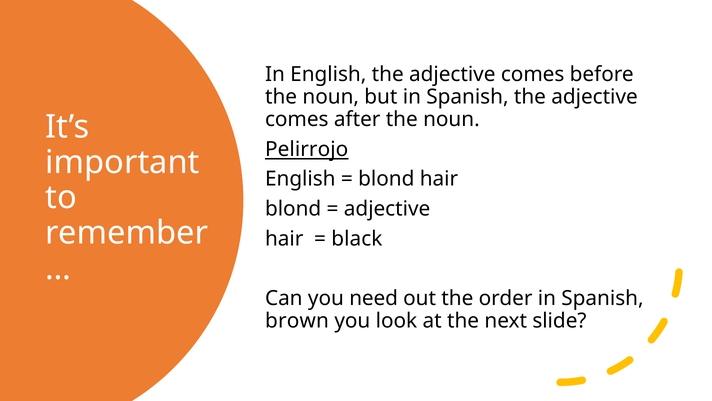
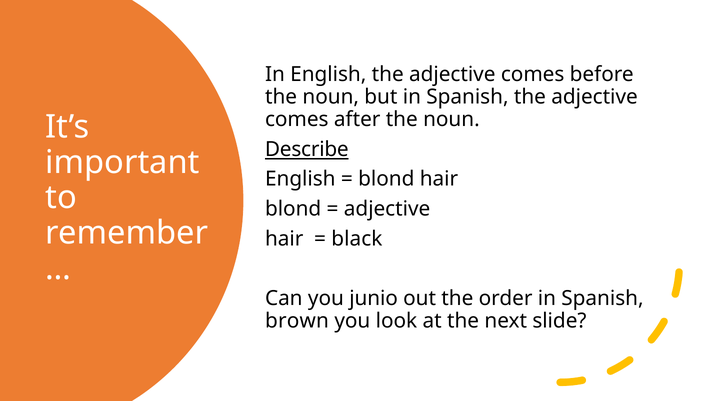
Pelirrojo: Pelirrojo -> Describe
need: need -> junio
